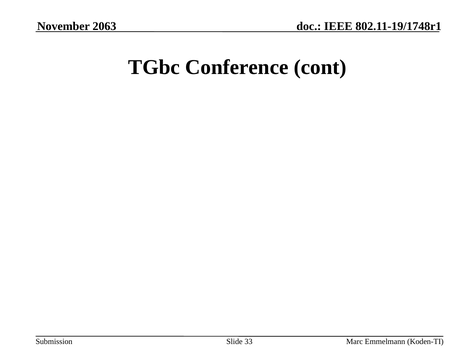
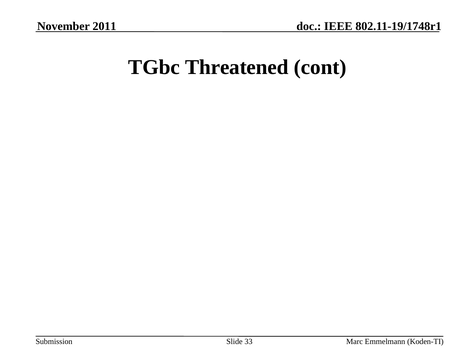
2063: 2063 -> 2011
Conference: Conference -> Threatened
